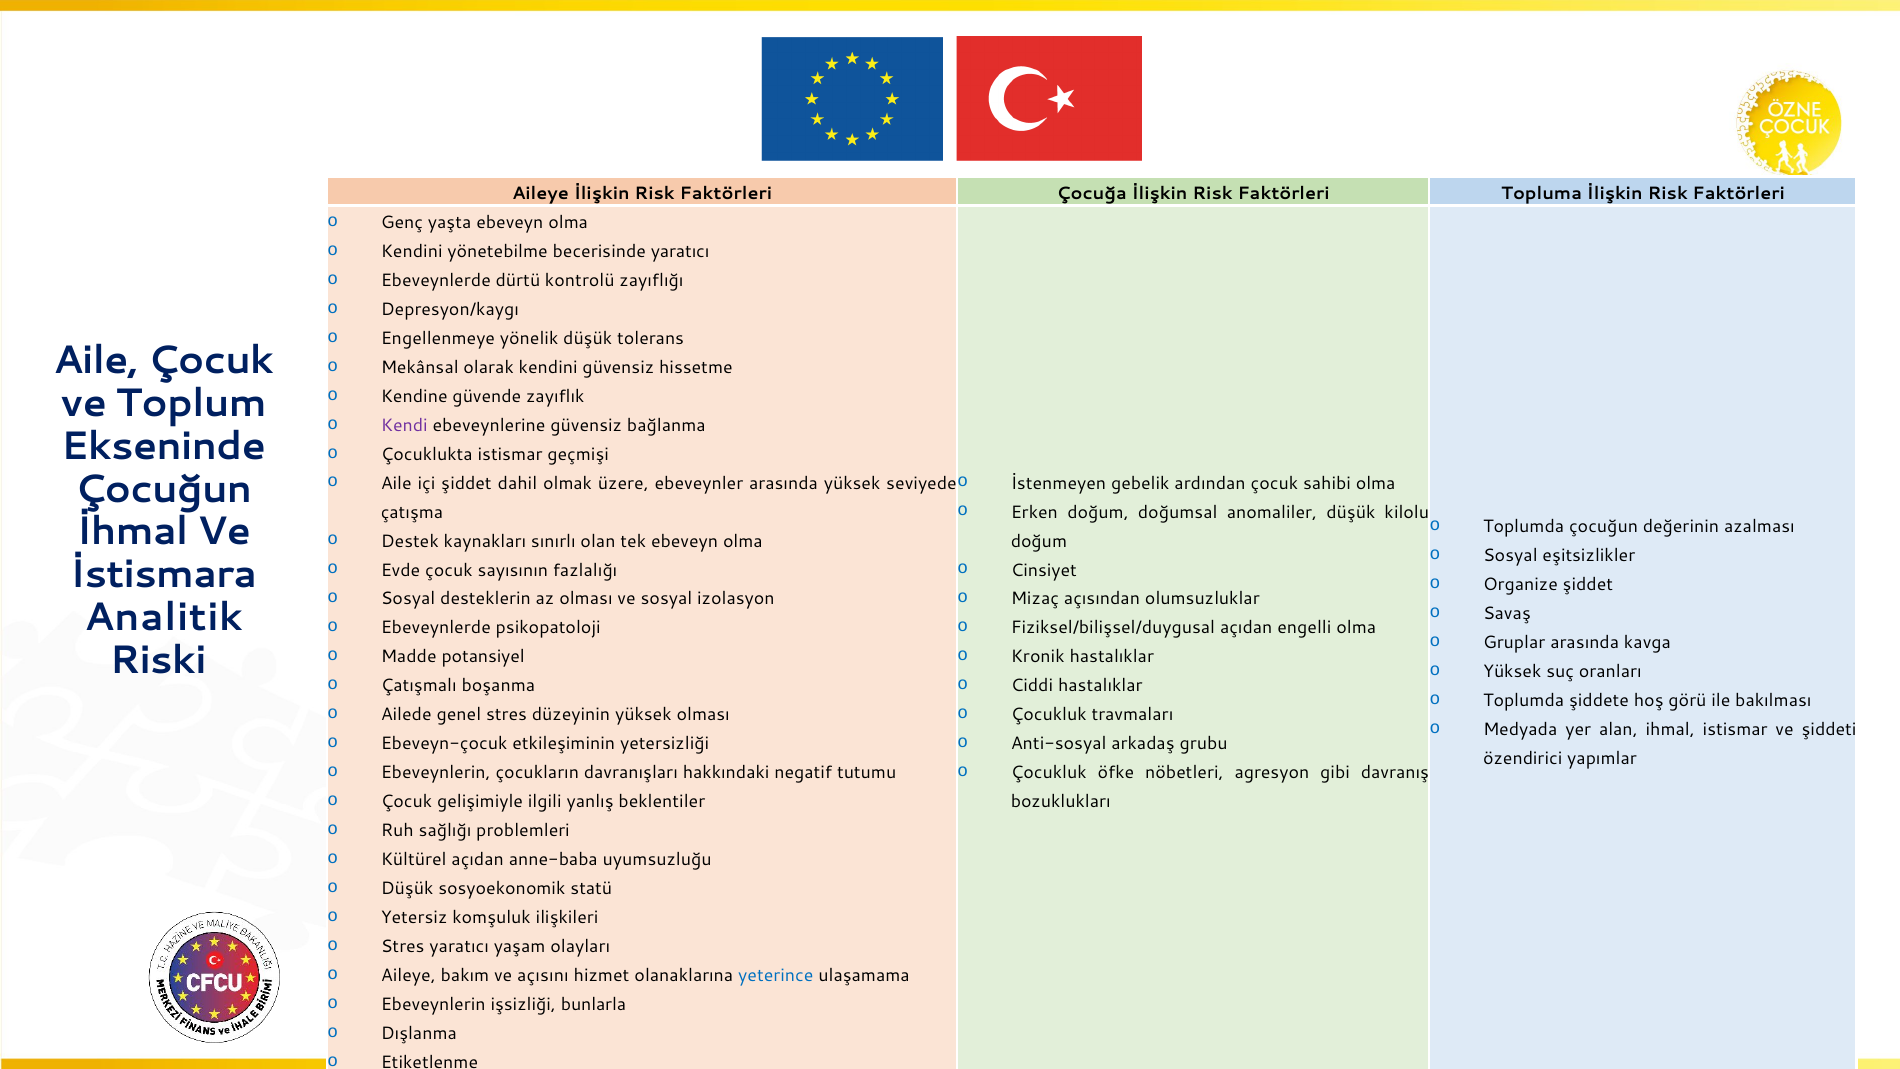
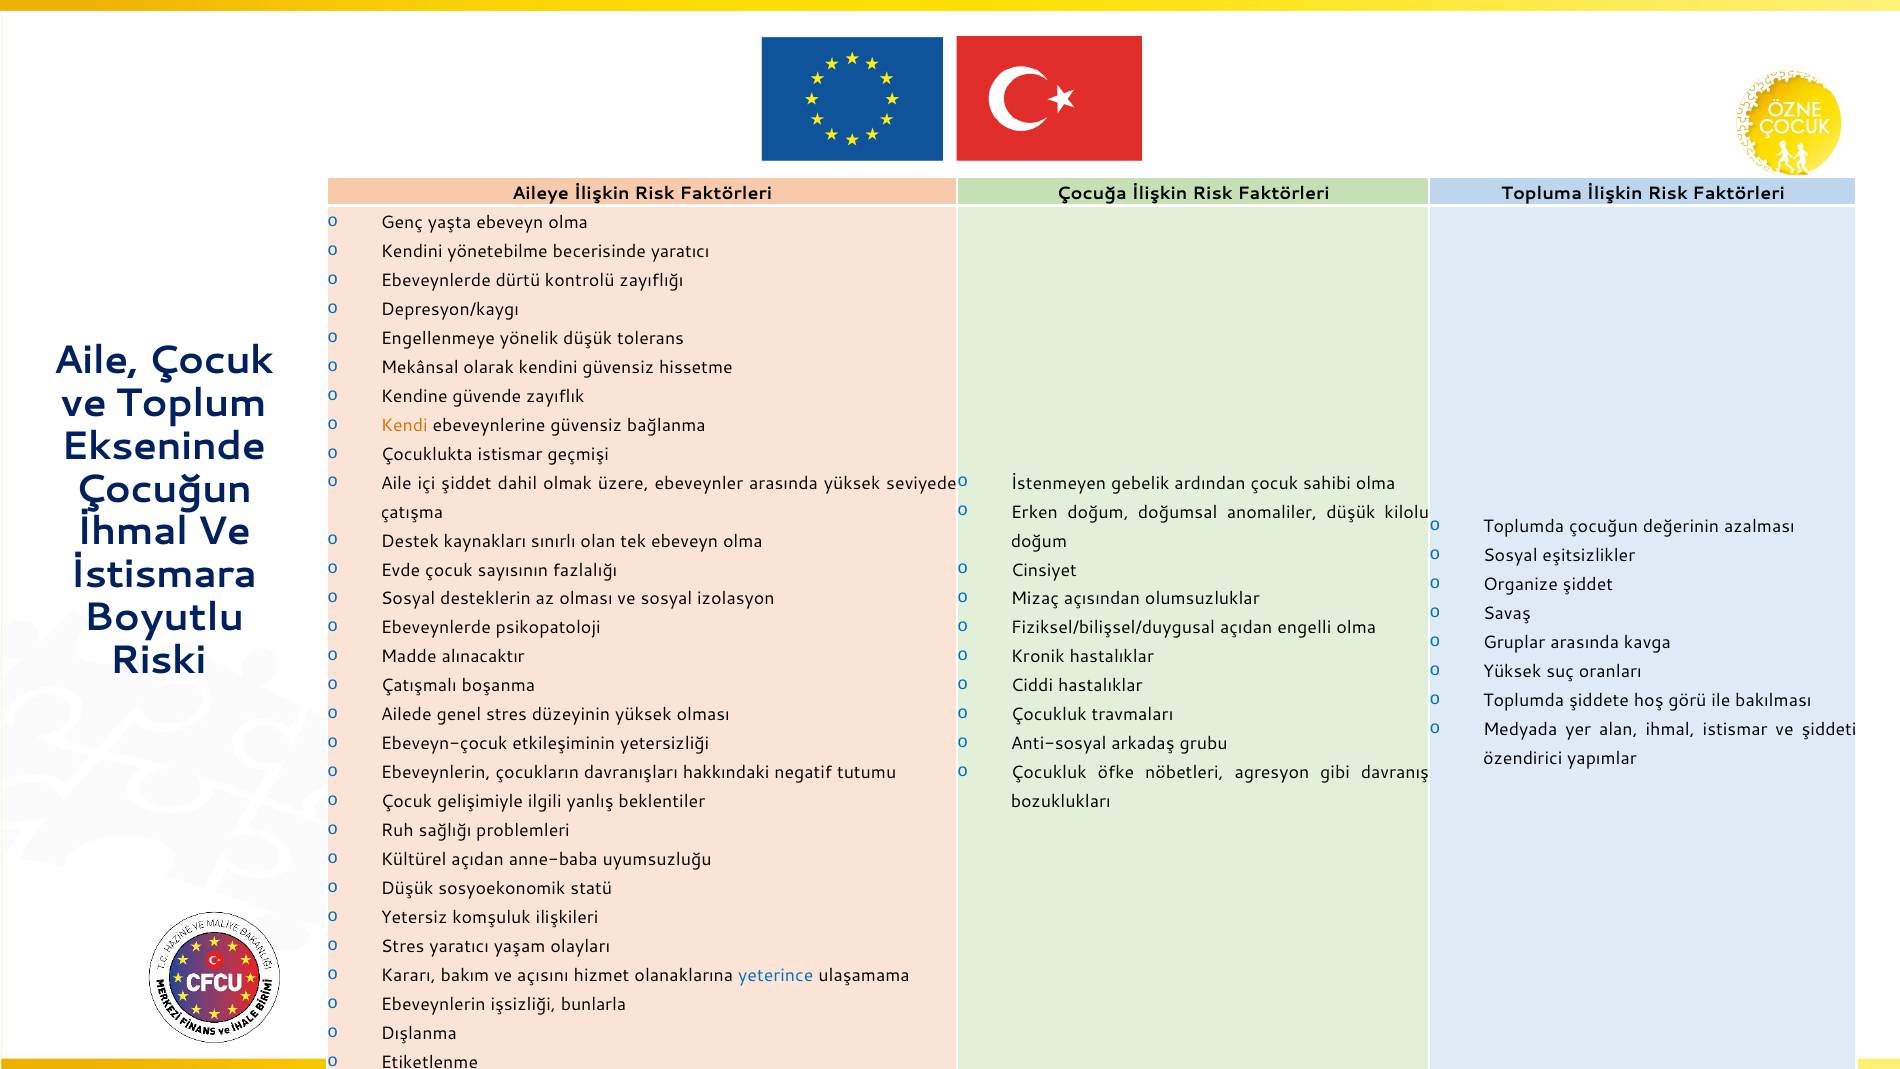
Kendi colour: purple -> orange
Analitik: Analitik -> Boyutlu
potansiyel: potansiyel -> alınacaktır
Aileye at (408, 975): Aileye -> Kararı
